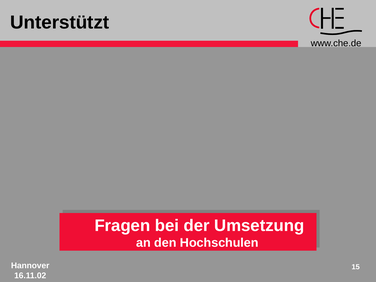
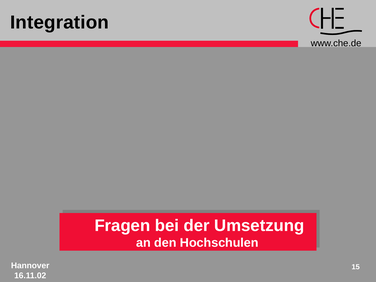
Unterstützt: Unterstützt -> Integration
